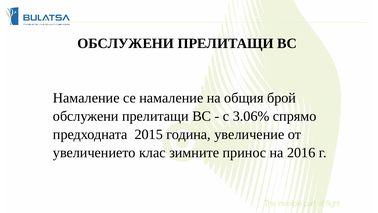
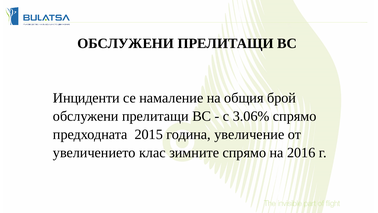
Намаление at (86, 98): Намаление -> Инциденти
зимните принос: принос -> спрямо
